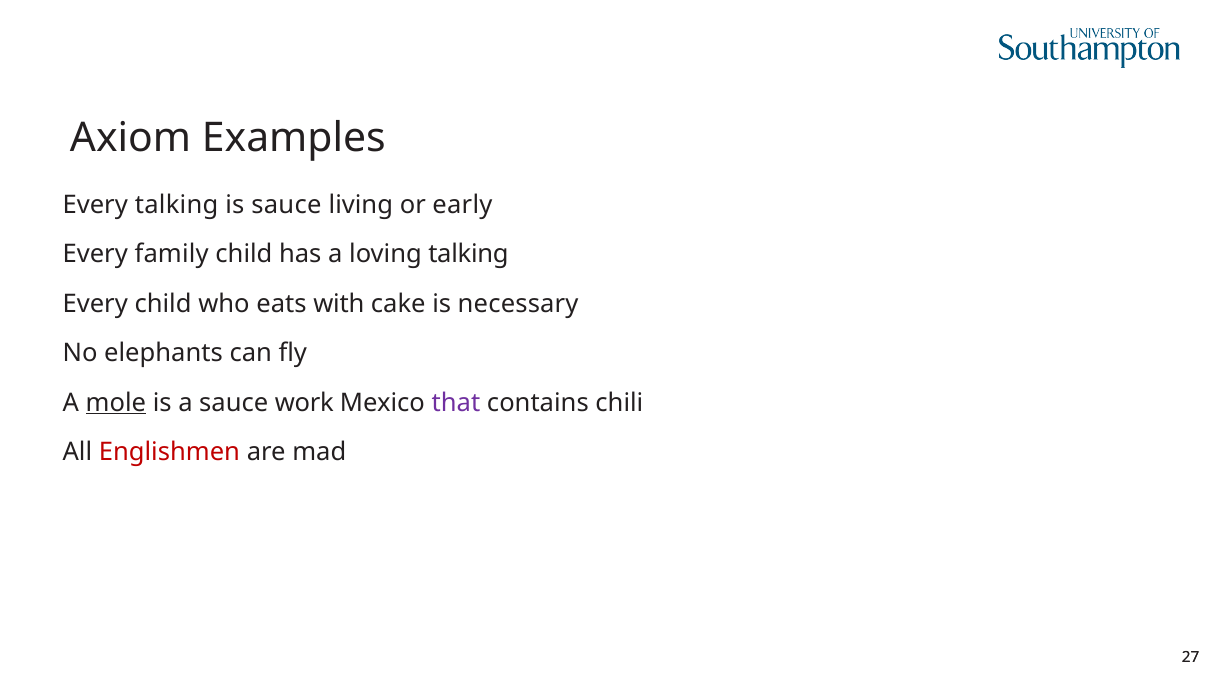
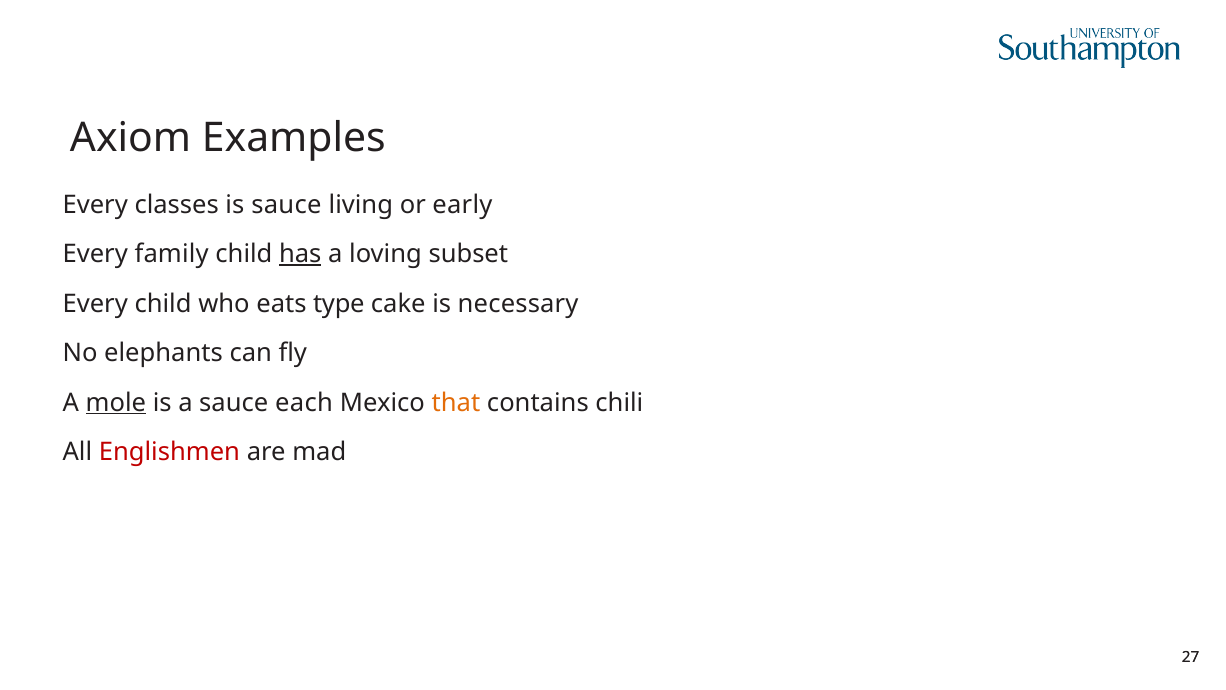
Every talking: talking -> classes
has underline: none -> present
loving talking: talking -> subset
with: with -> type
work: work -> each
that colour: purple -> orange
